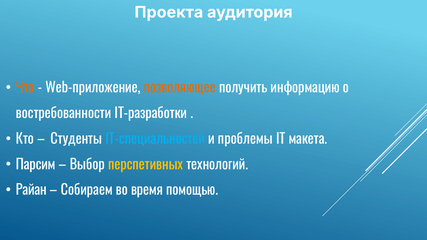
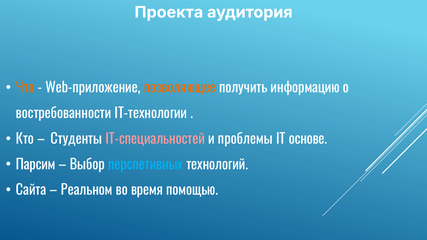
IT-разработки: IT-разработки -> IT-технологии
IT-специальностей colour: light blue -> pink
макета: макета -> основе
перспетивных colour: yellow -> light blue
Райан: Райан -> Сайта
Собираем: Собираем -> Реальном
